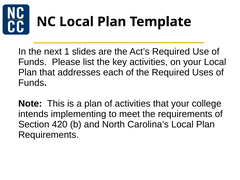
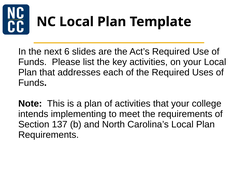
1: 1 -> 6
420: 420 -> 137
